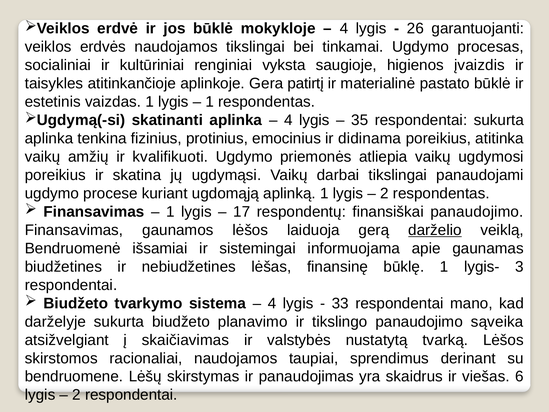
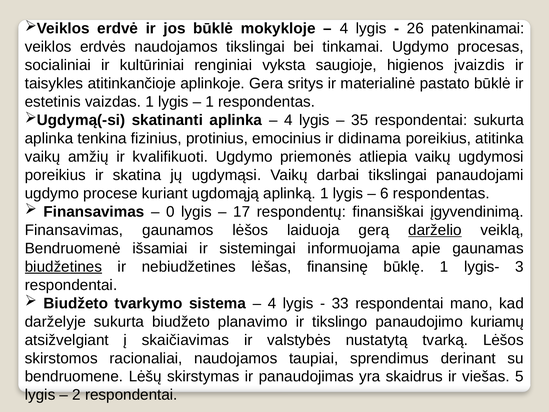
garantuojanti: garantuojanti -> patenkinamai
patirtį: patirtį -> sritys
2 at (384, 193): 2 -> 6
1 at (170, 212): 1 -> 0
finansiškai panaudojimo: panaudojimo -> įgyvendinimą
biudžetines underline: none -> present
sąveika: sąveika -> kuriamų
6: 6 -> 5
